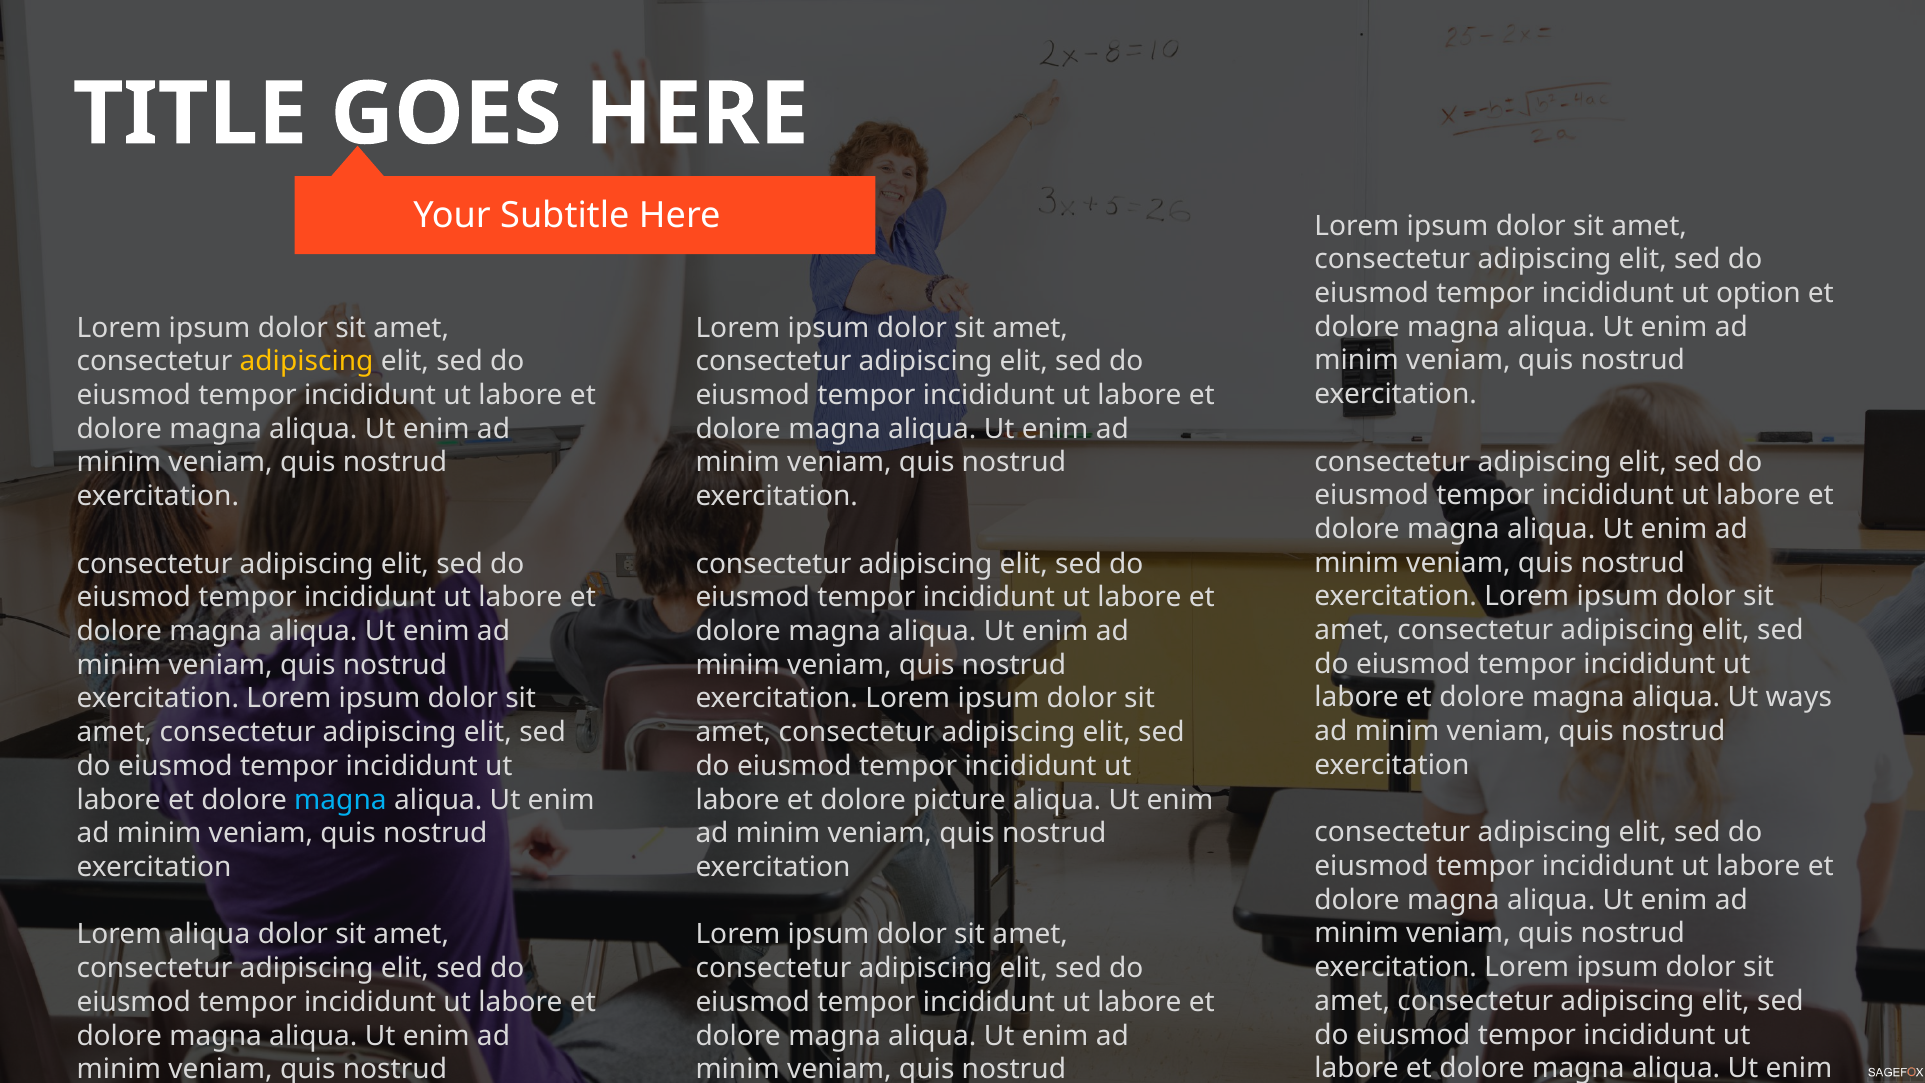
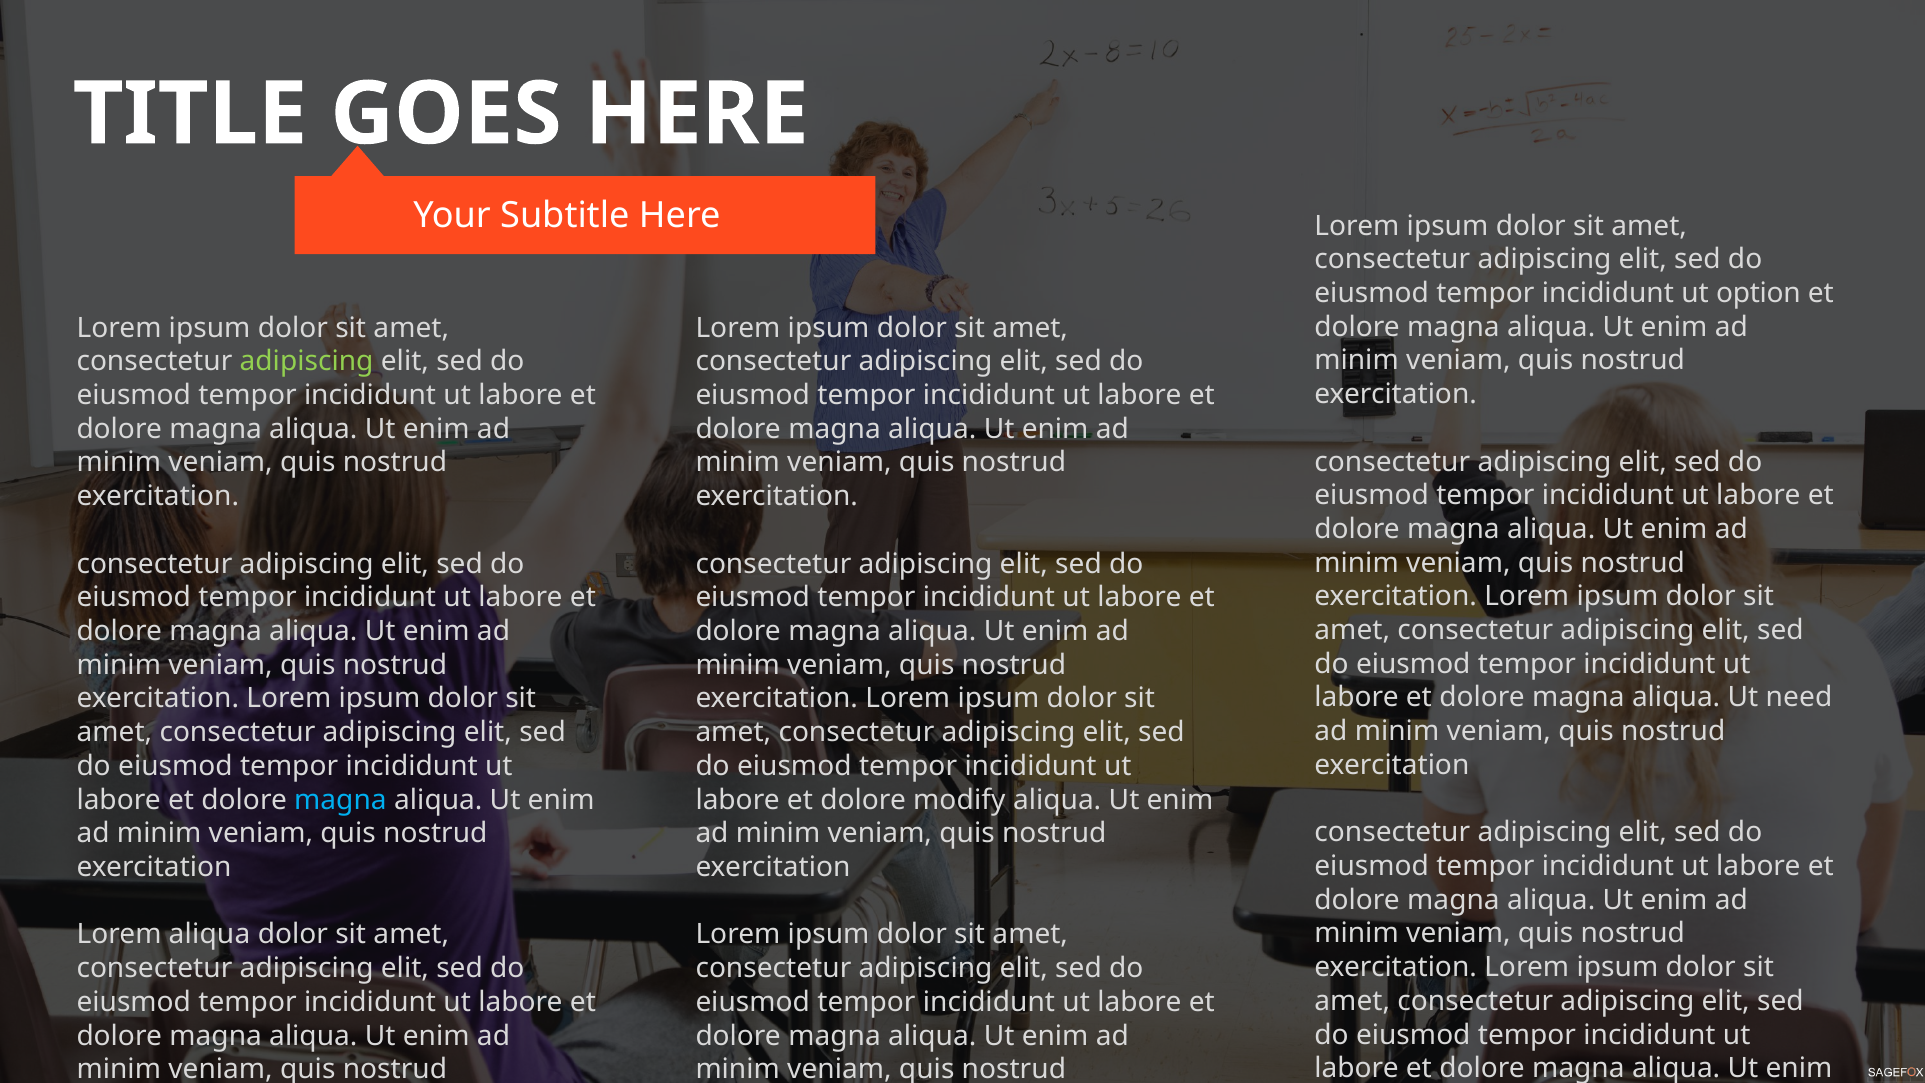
adipiscing at (307, 362) colour: yellow -> light green
ways: ways -> need
picture: picture -> modify
